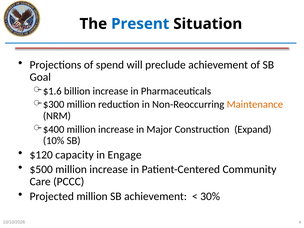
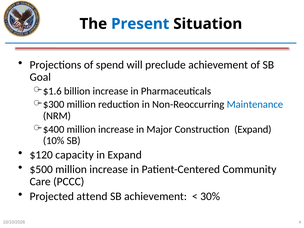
Maintenance colour: orange -> blue
in Engage: Engage -> Expand
Projected million: million -> attend
